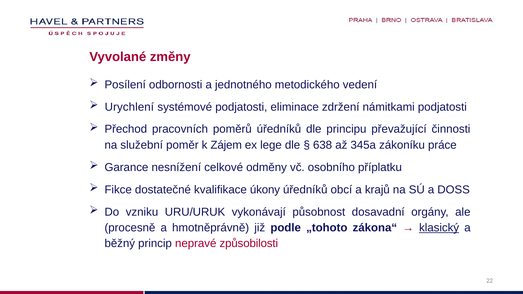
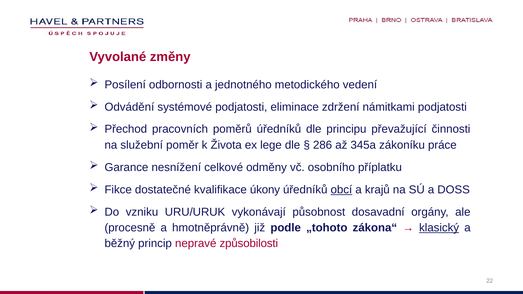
Urychlení: Urychlení -> Odvádění
Zájem: Zájem -> Života
638: 638 -> 286
obcí underline: none -> present
